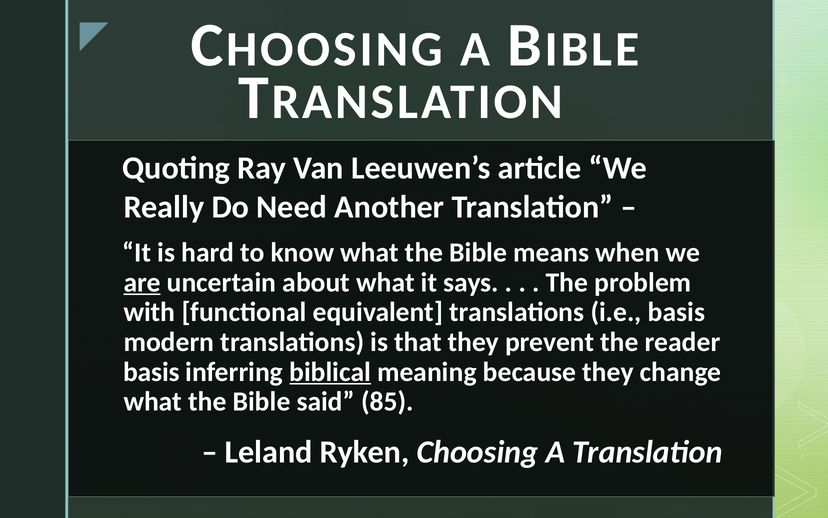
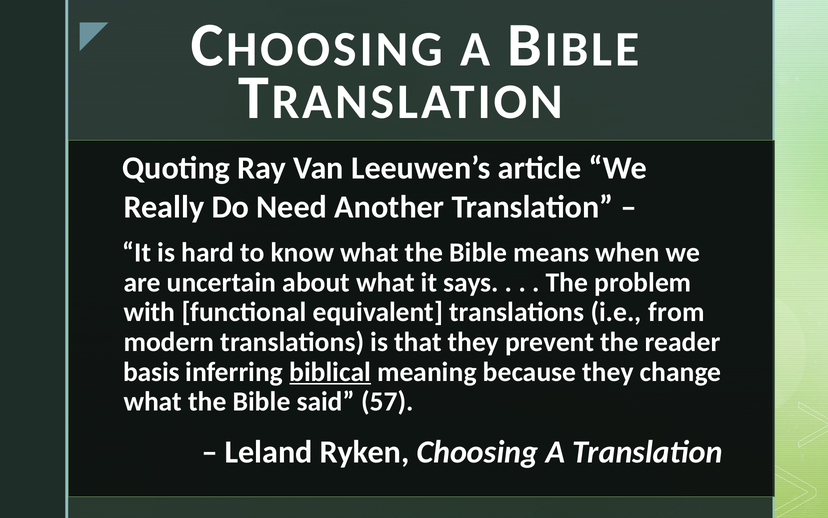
are underline: present -> none
i.e basis: basis -> from
85: 85 -> 57
